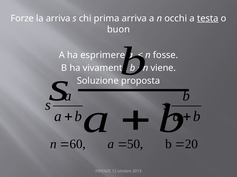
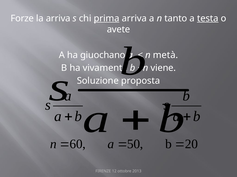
prima underline: none -> present
occhi: occhi -> tanto
buon: buon -> avete
esprimere: esprimere -> giuochano
fosse: fosse -> metà
